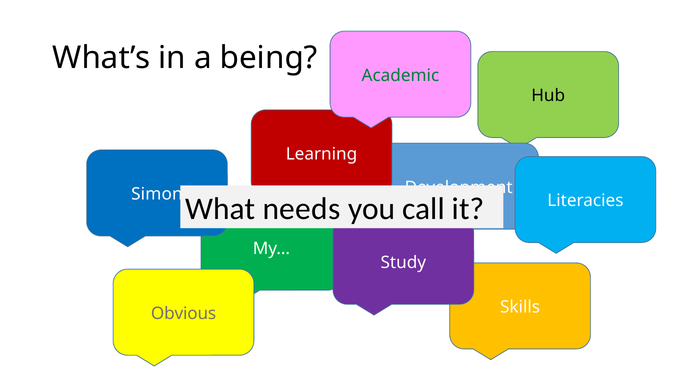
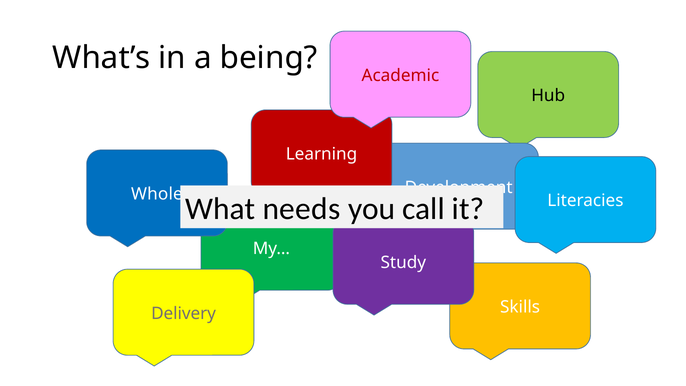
Academic colour: green -> red
Simon: Simon -> Whole
Obvious: Obvious -> Delivery
